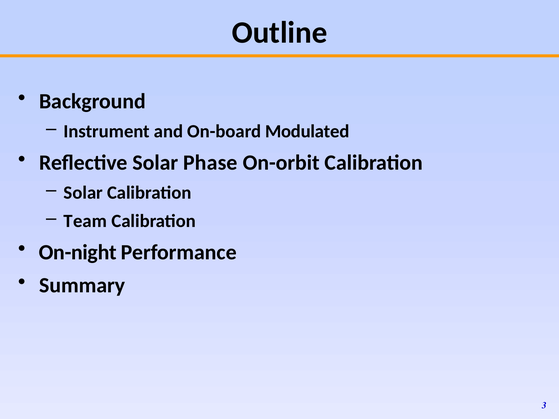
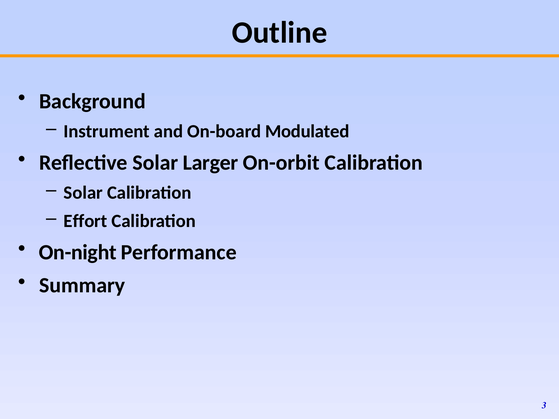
Phase: Phase -> Larger
Team: Team -> Effort
